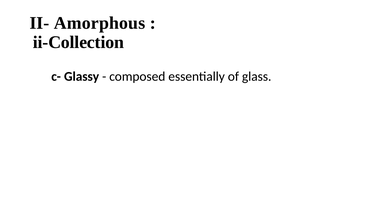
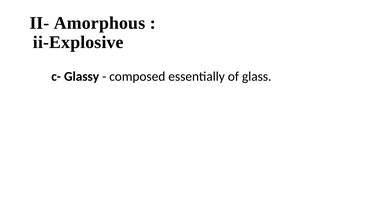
ii-Collection: ii-Collection -> ii-Explosive
